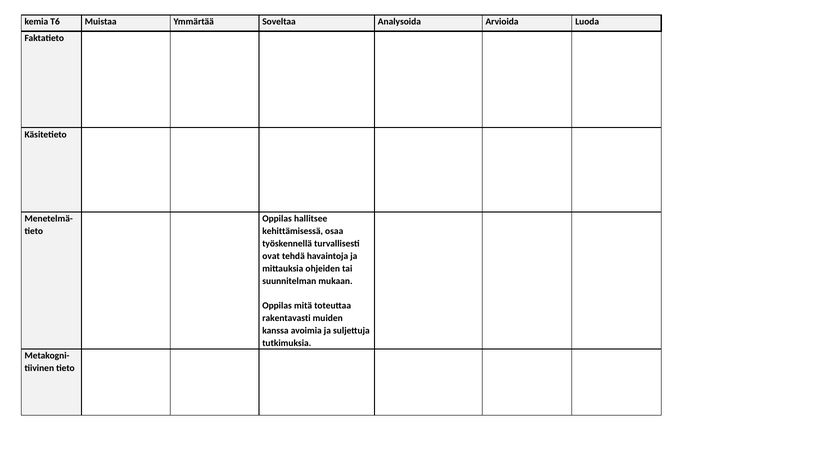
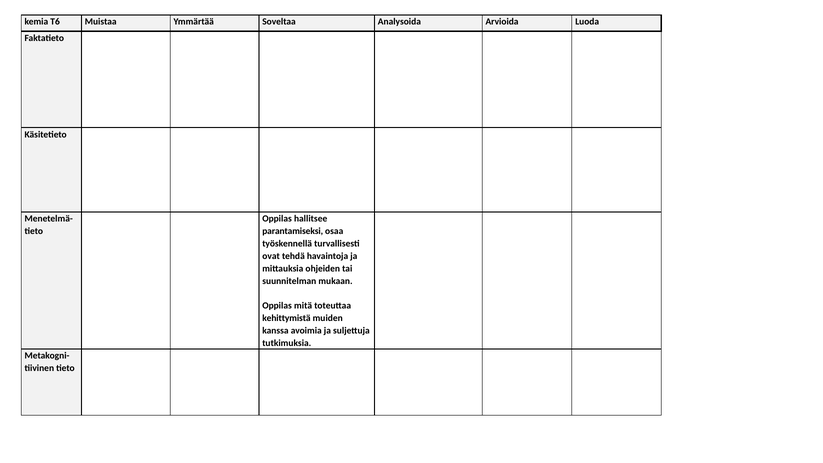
kehittämisessä: kehittämisessä -> parantamiseksi
rakentavasti: rakentavasti -> kehittymistä
